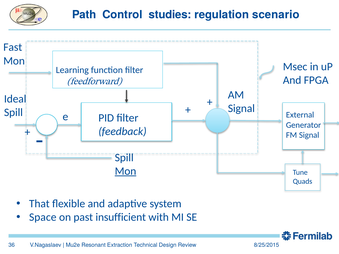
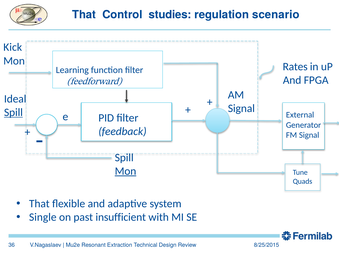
Path at (84, 15): Path -> That
Fast: Fast -> Kick
Msec: Msec -> Rates
Spill at (13, 113) underline: none -> present
Space: Space -> Single
